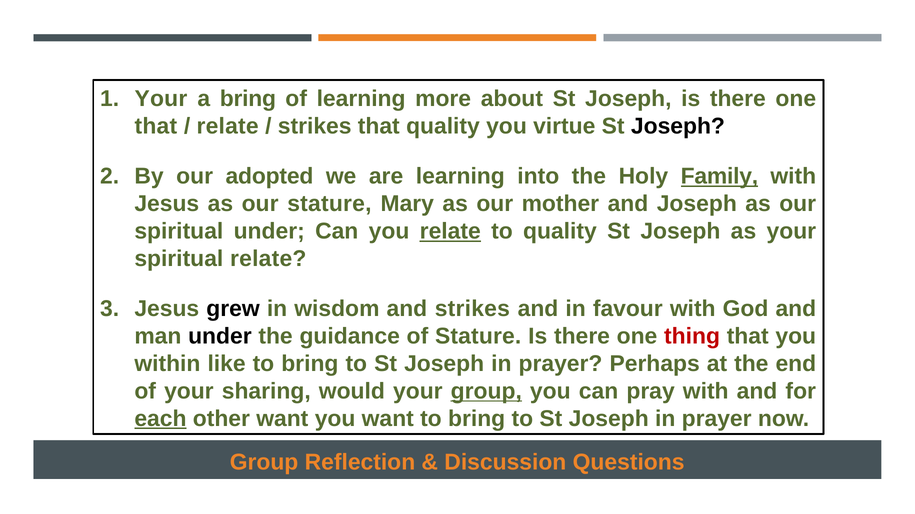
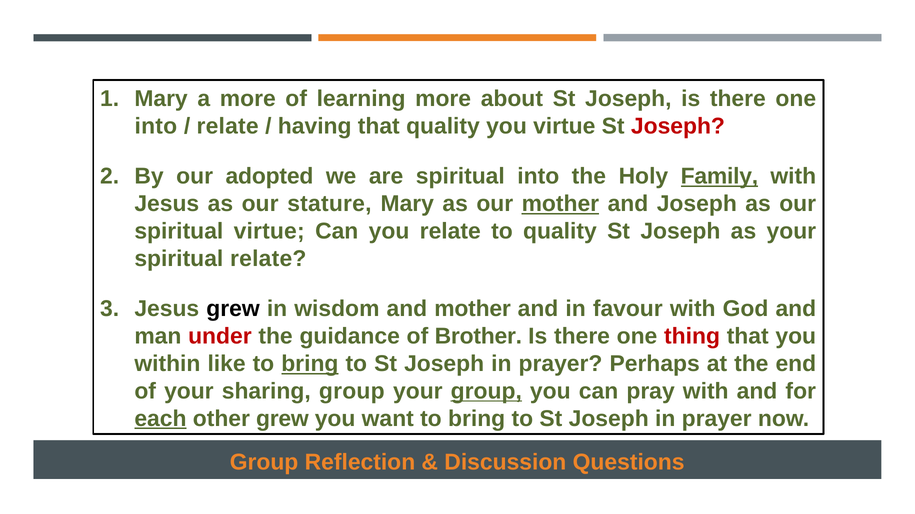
Your at (161, 99): Your -> Mary
a bring: bring -> more
that at (156, 126): that -> into
strikes at (315, 126): strikes -> having
Joseph at (678, 126) colour: black -> red
are learning: learning -> spiritual
mother at (560, 204) underline: none -> present
spiritual under: under -> virtue
relate at (450, 232) underline: present -> none
and strikes: strikes -> mother
under at (220, 337) colour: black -> red
of Stature: Stature -> Brother
bring at (310, 364) underline: none -> present
sharing would: would -> group
other want: want -> grew
